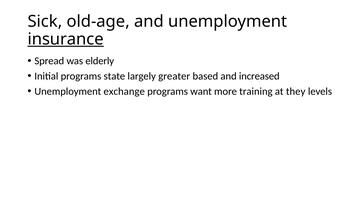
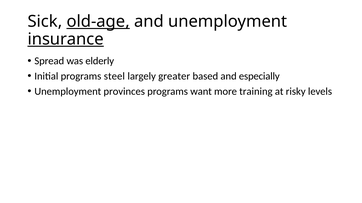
old-age underline: none -> present
state: state -> steel
increased: increased -> especially
exchange: exchange -> provinces
they: they -> risky
